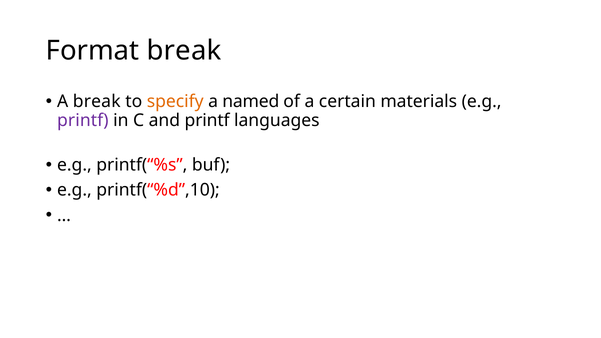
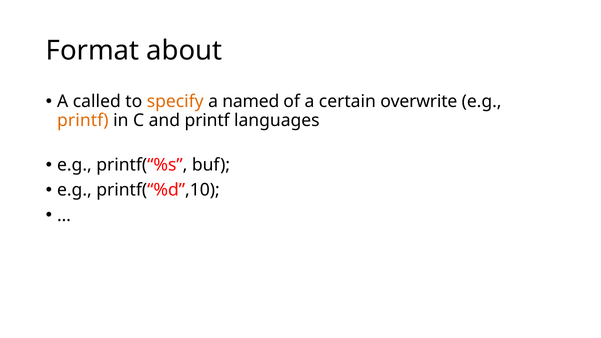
Format break: break -> about
A break: break -> called
materials: materials -> overwrite
printf at (83, 120) colour: purple -> orange
